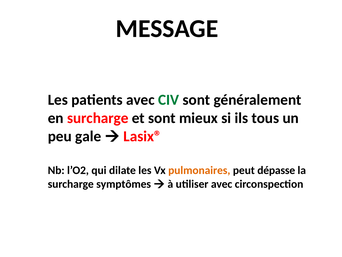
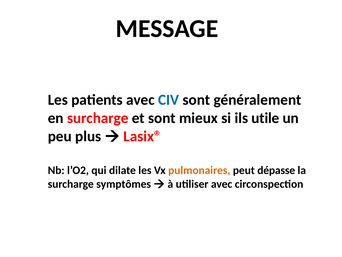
CIV colour: green -> blue
tous: tous -> utile
gale: gale -> plus
